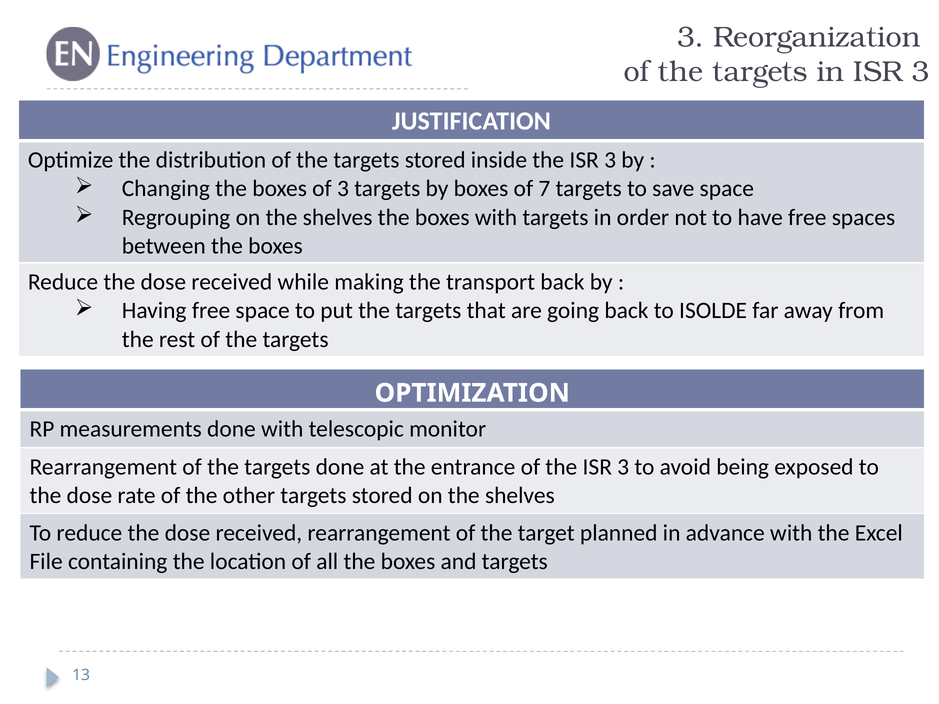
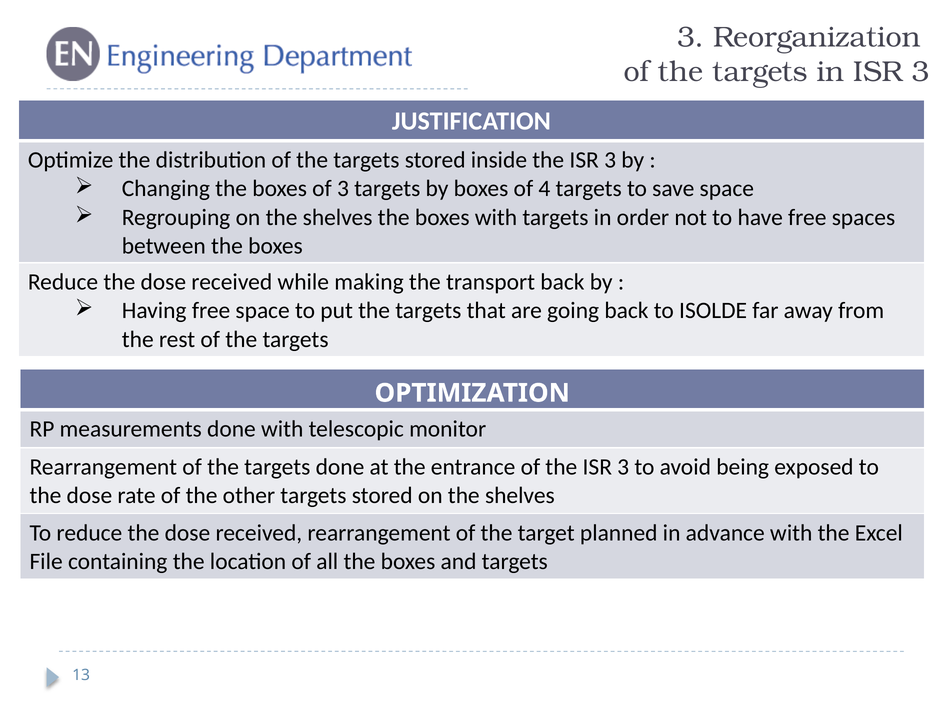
7: 7 -> 4
